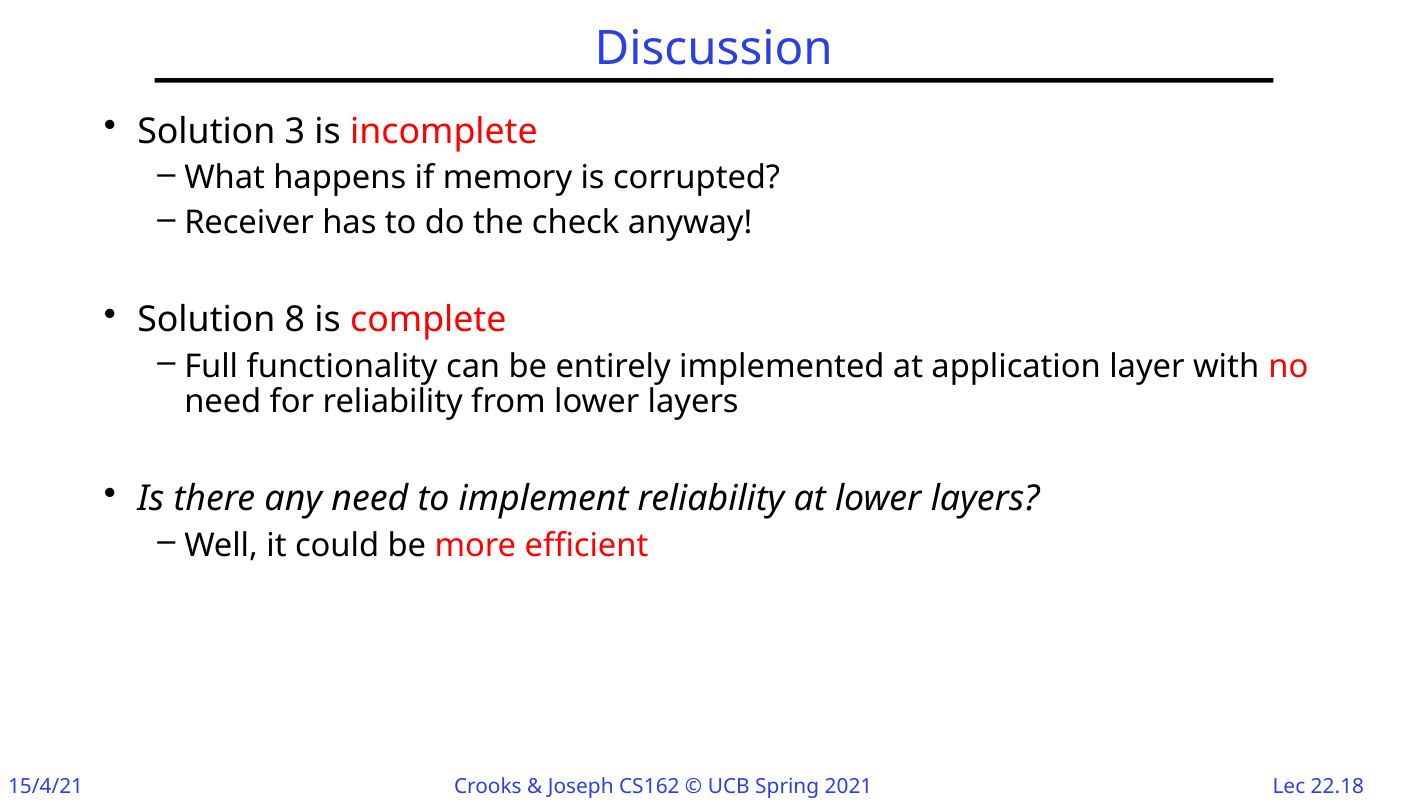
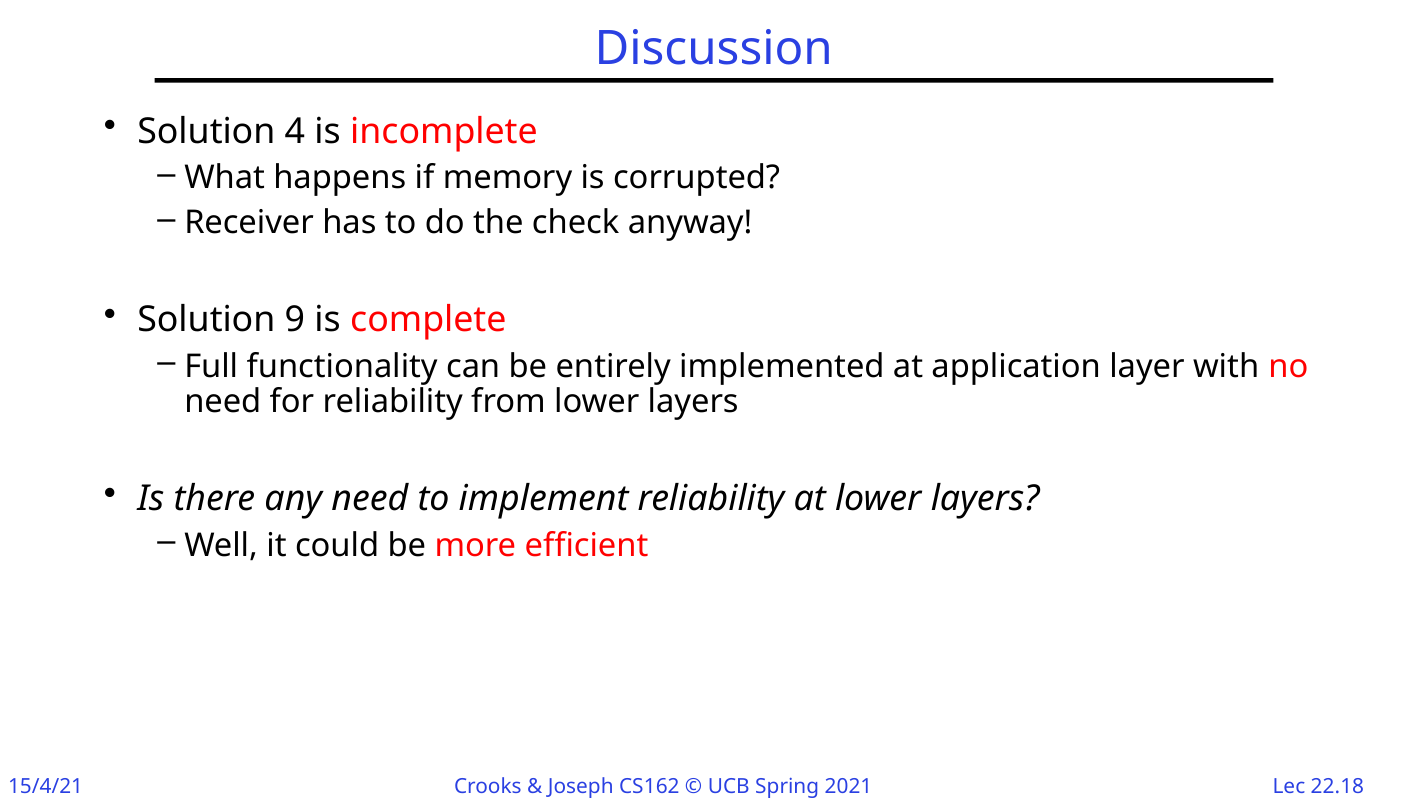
3: 3 -> 4
8: 8 -> 9
